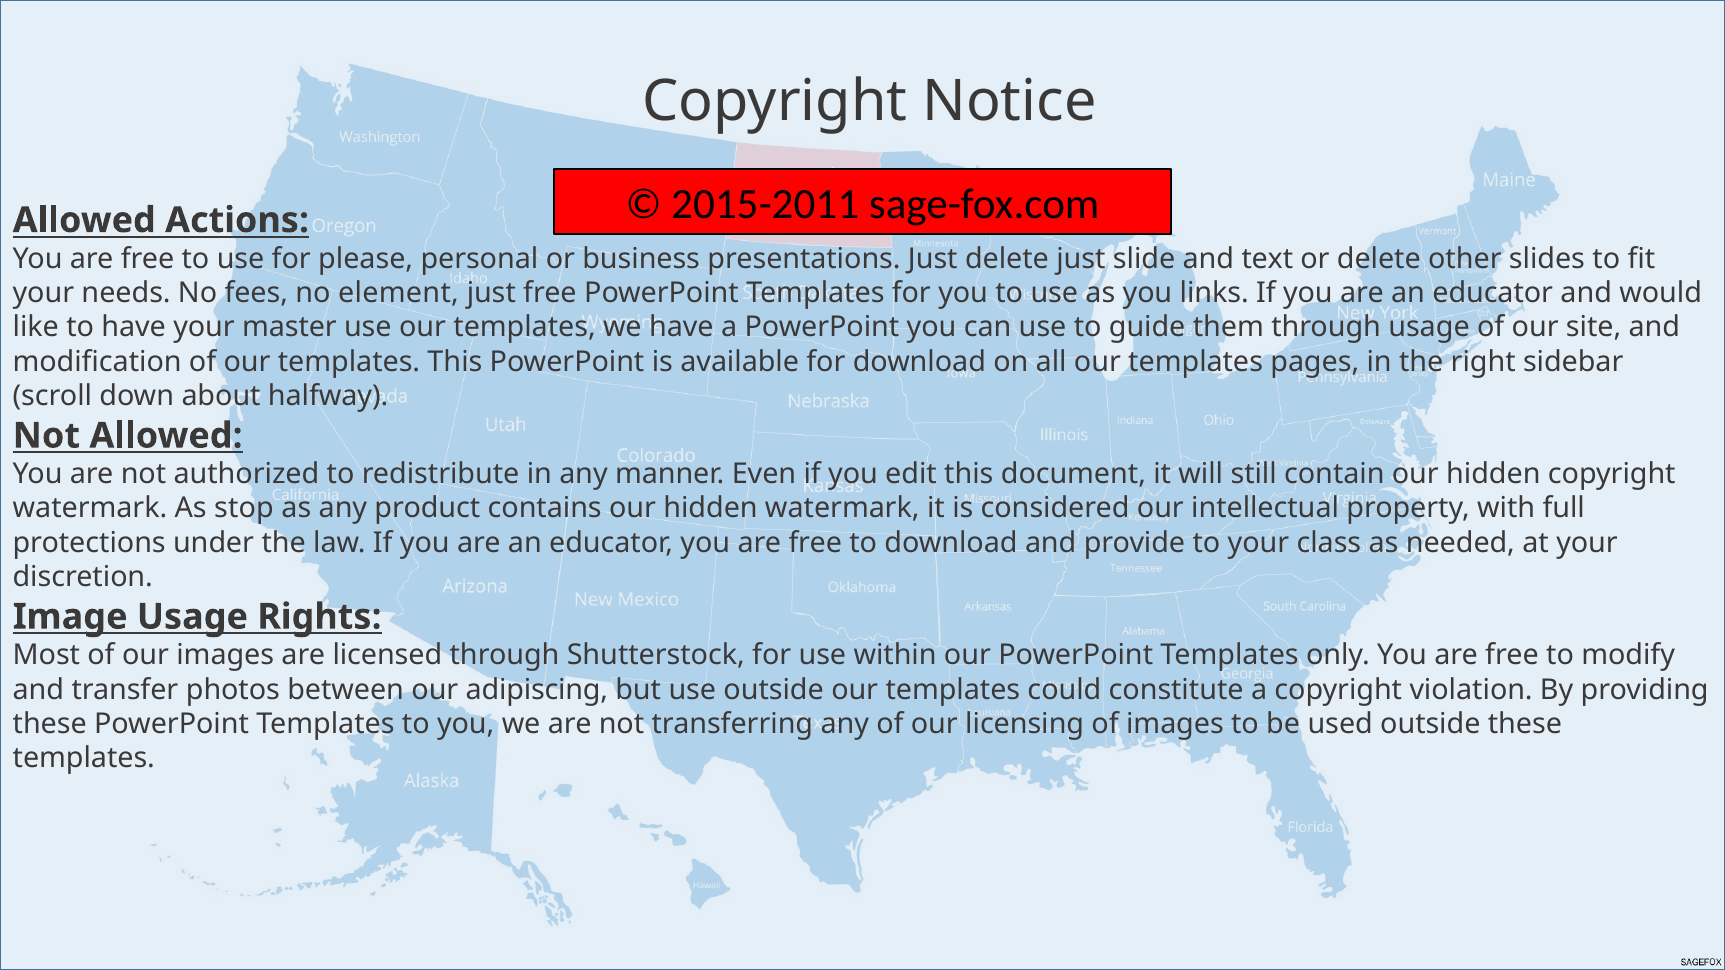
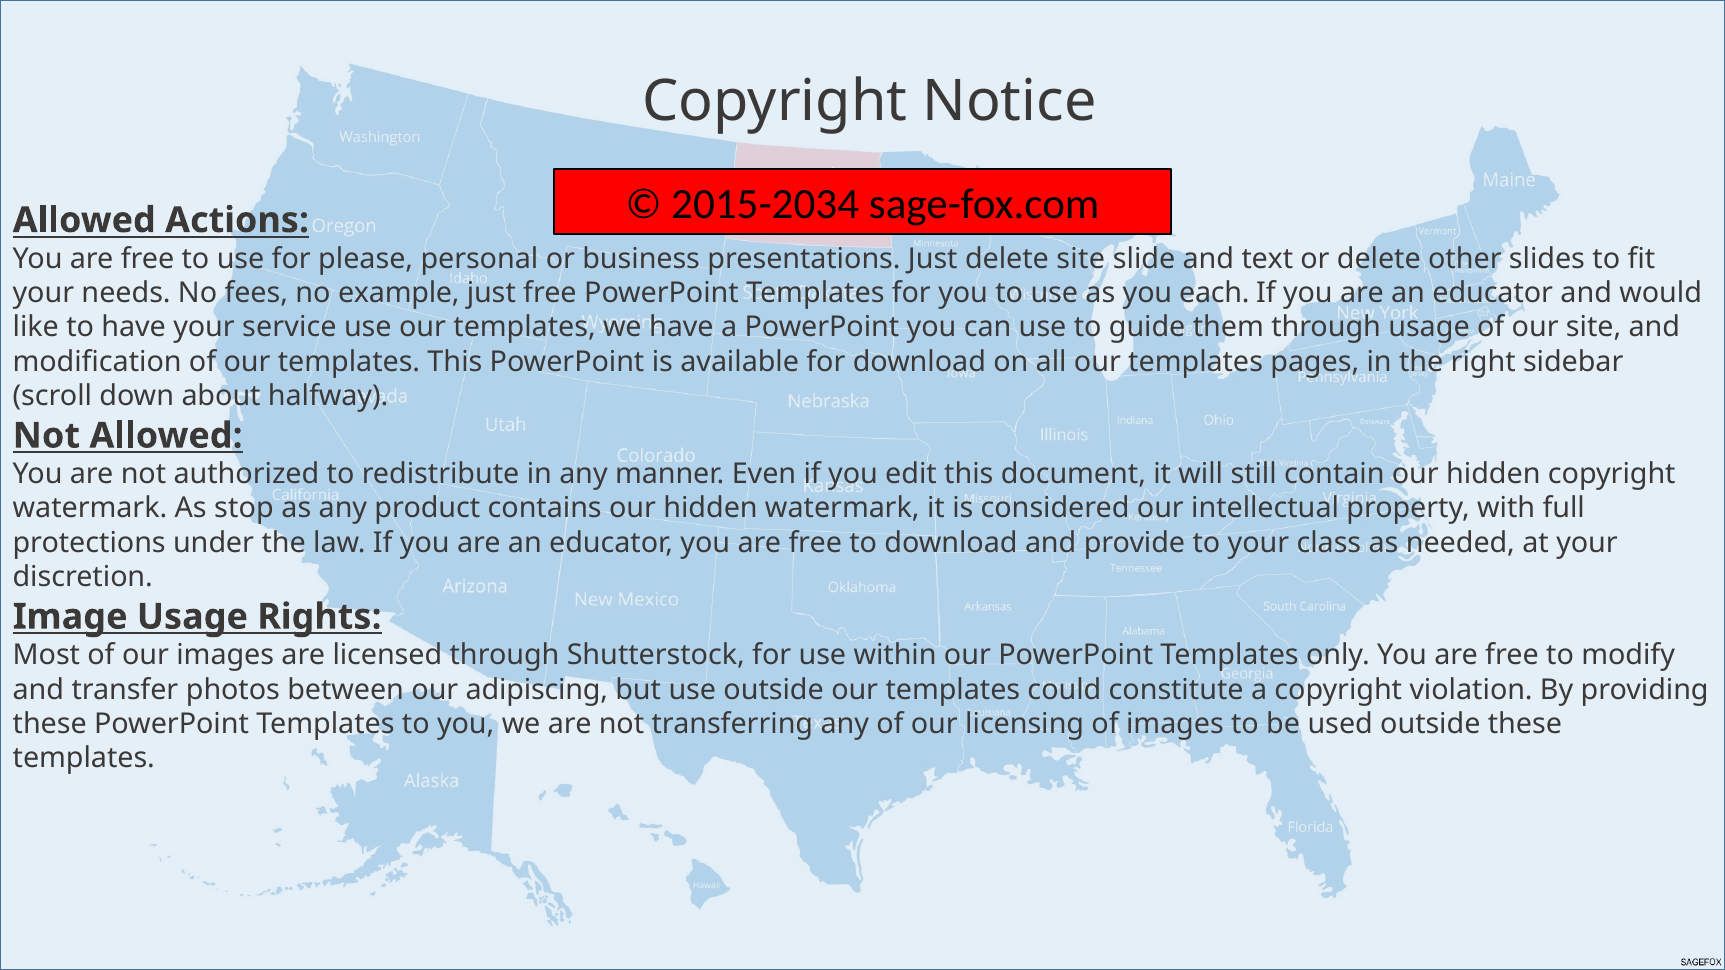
2015-2011: 2015-2011 -> 2015-2034
delete just: just -> site
element: element -> example
links: links -> each
master: master -> service
